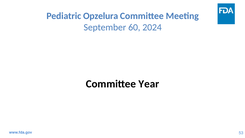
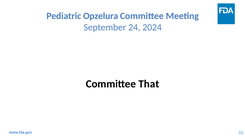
60: 60 -> 24
Year: Year -> That
